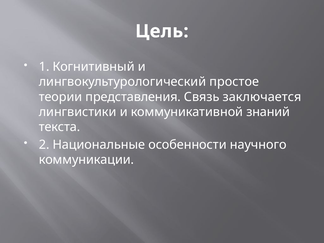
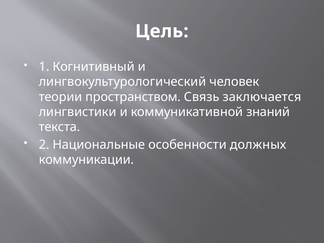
простое: простое -> человек
представления: представления -> пространством
научного: научного -> должных
